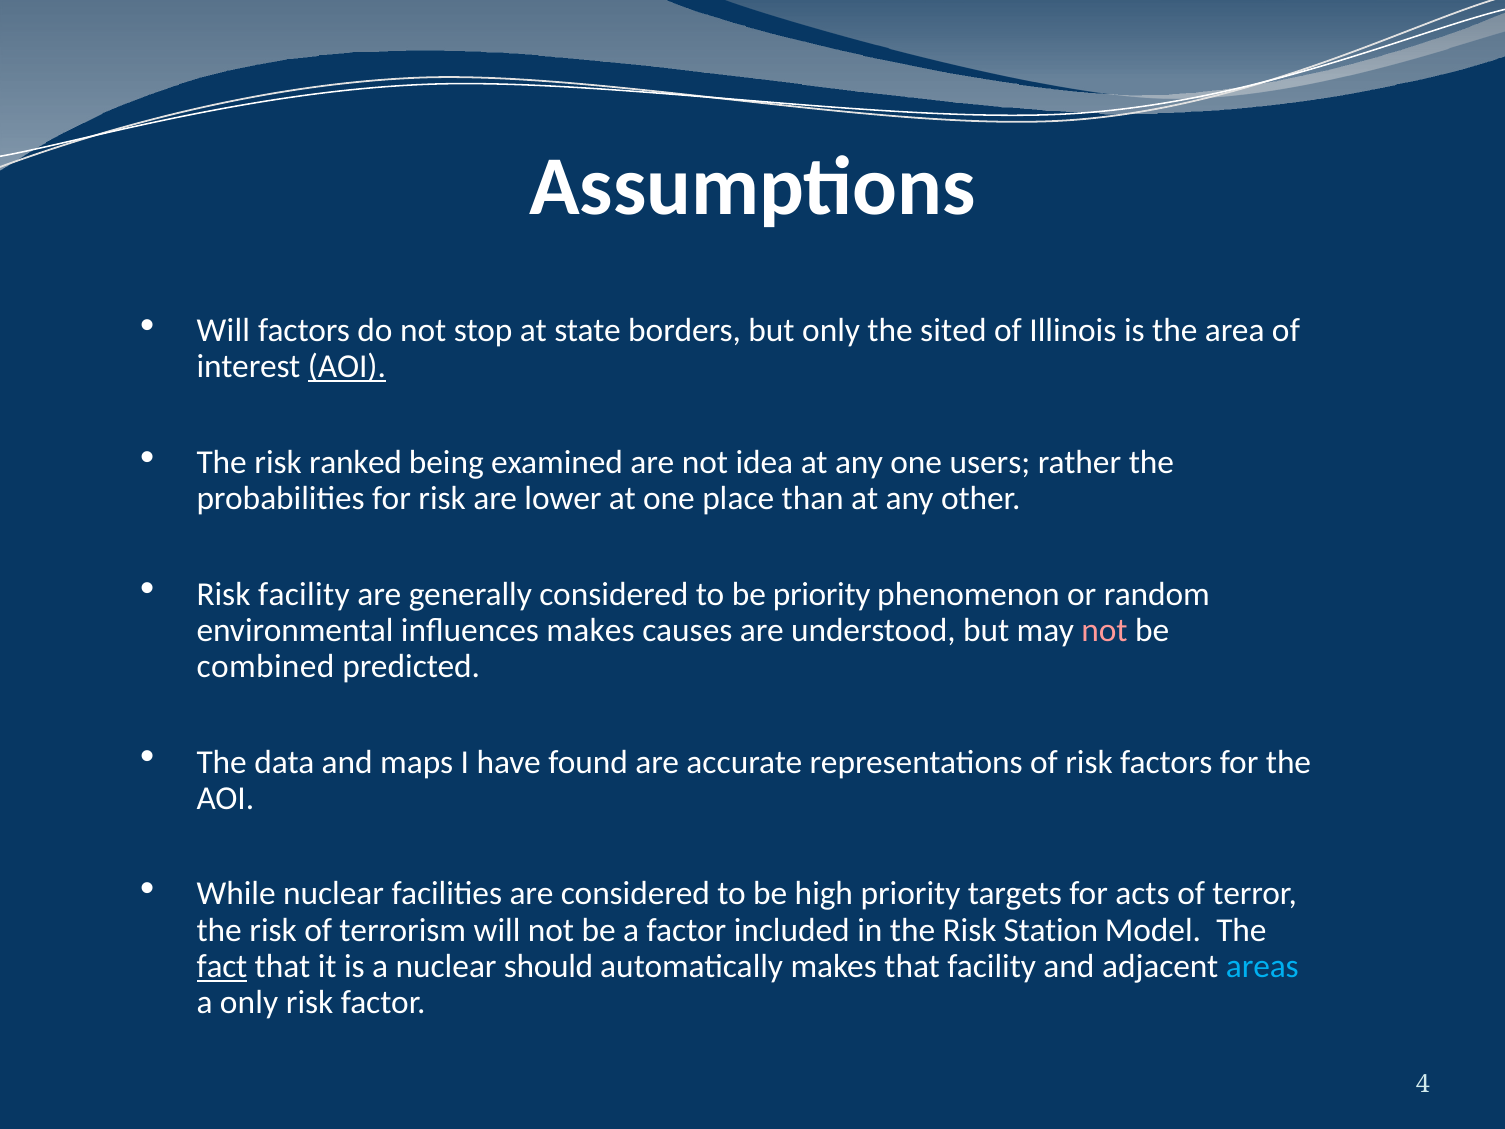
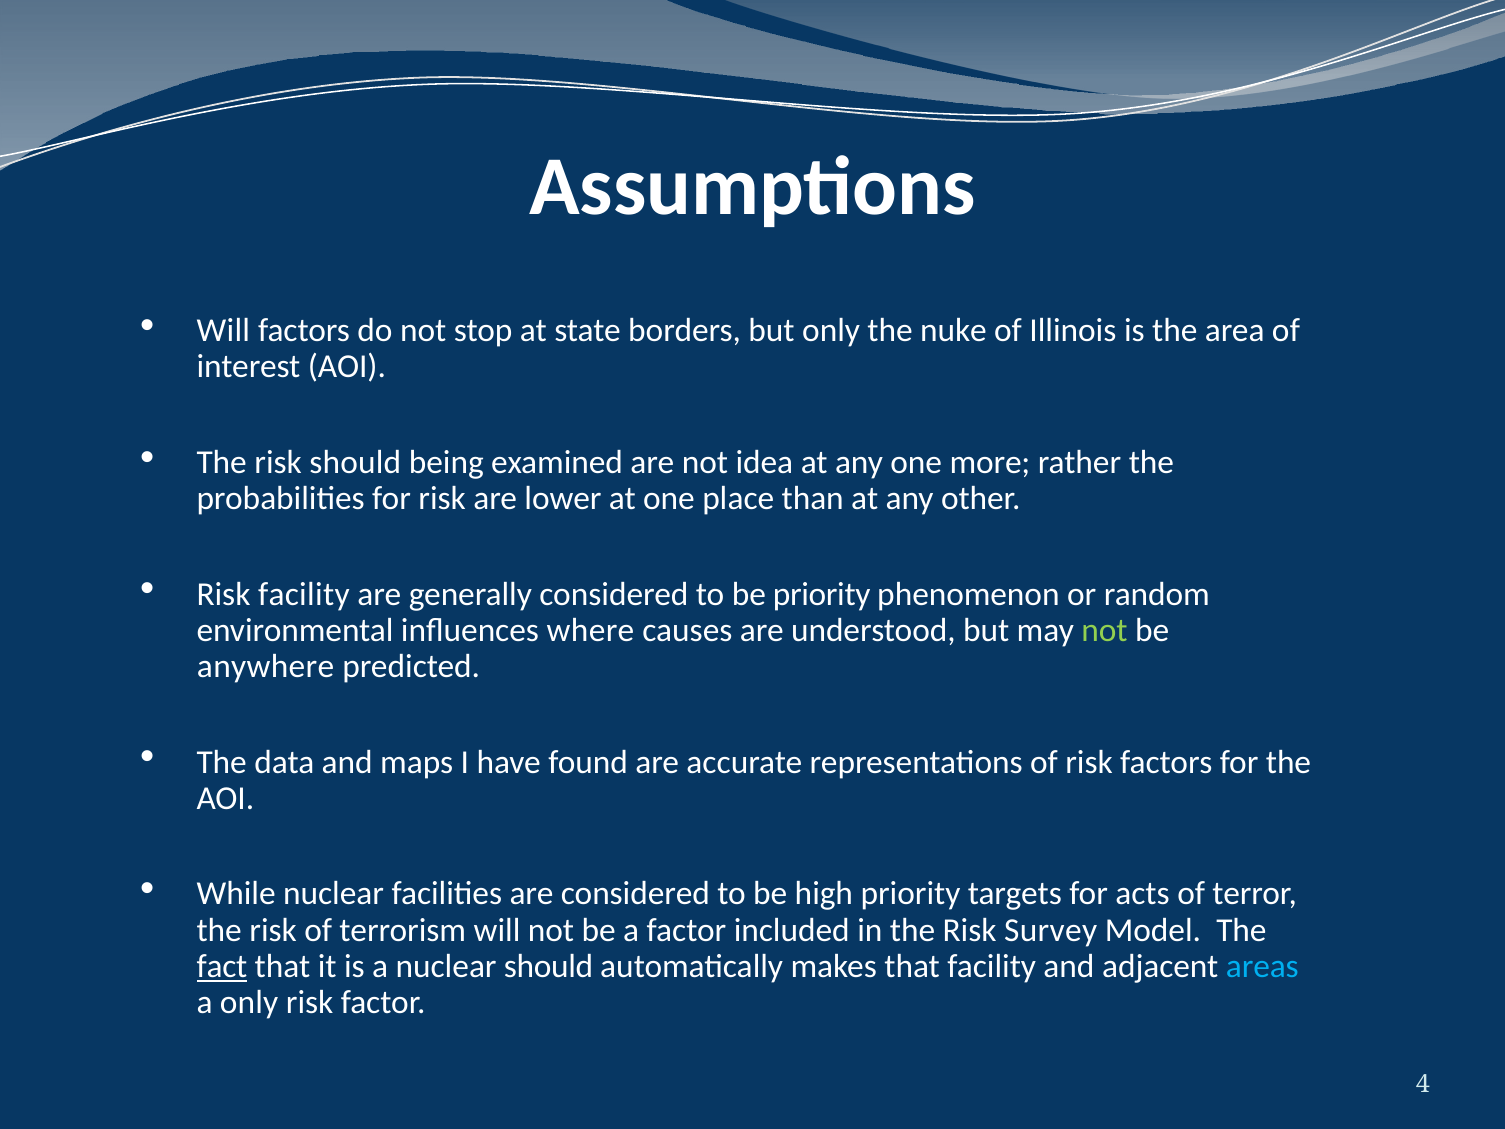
sited: sited -> nuke
AOI at (347, 367) underline: present -> none
risk ranked: ranked -> should
users: users -> more
influences makes: makes -> where
not at (1104, 630) colour: pink -> light green
combined: combined -> anywhere
Station: Station -> Survey
